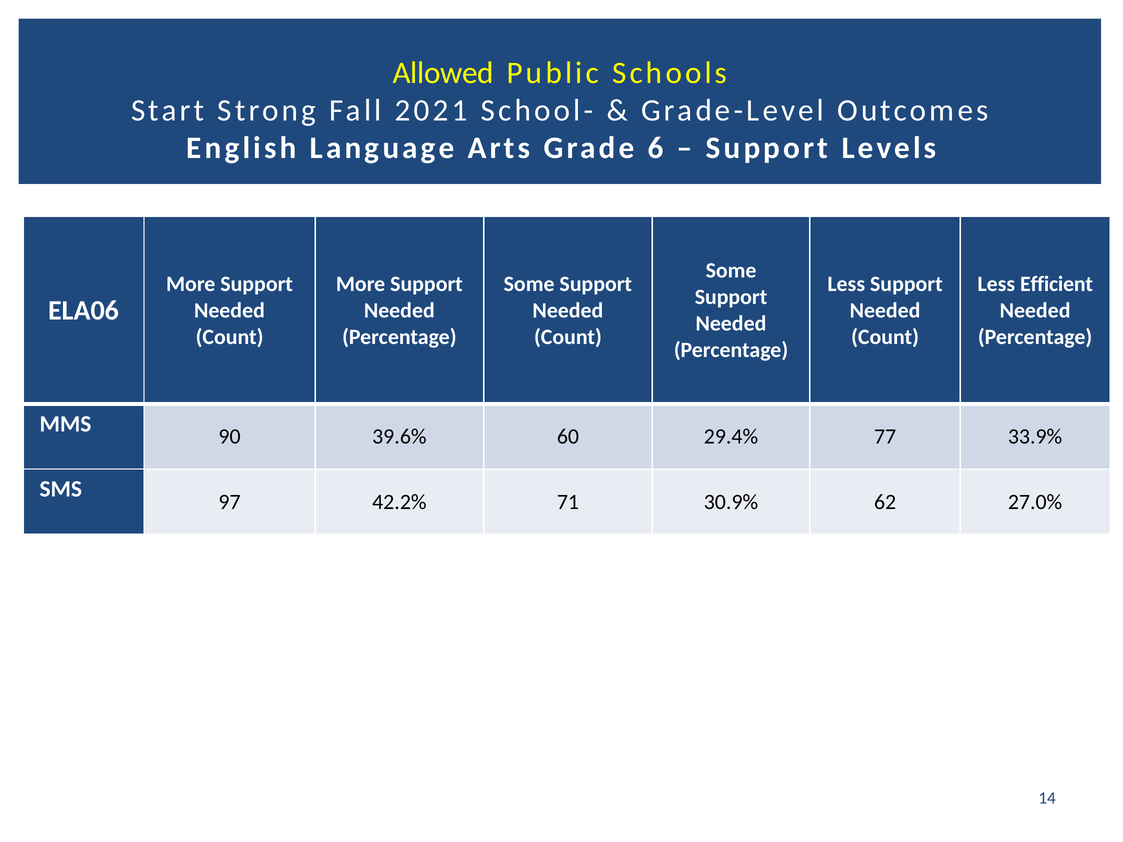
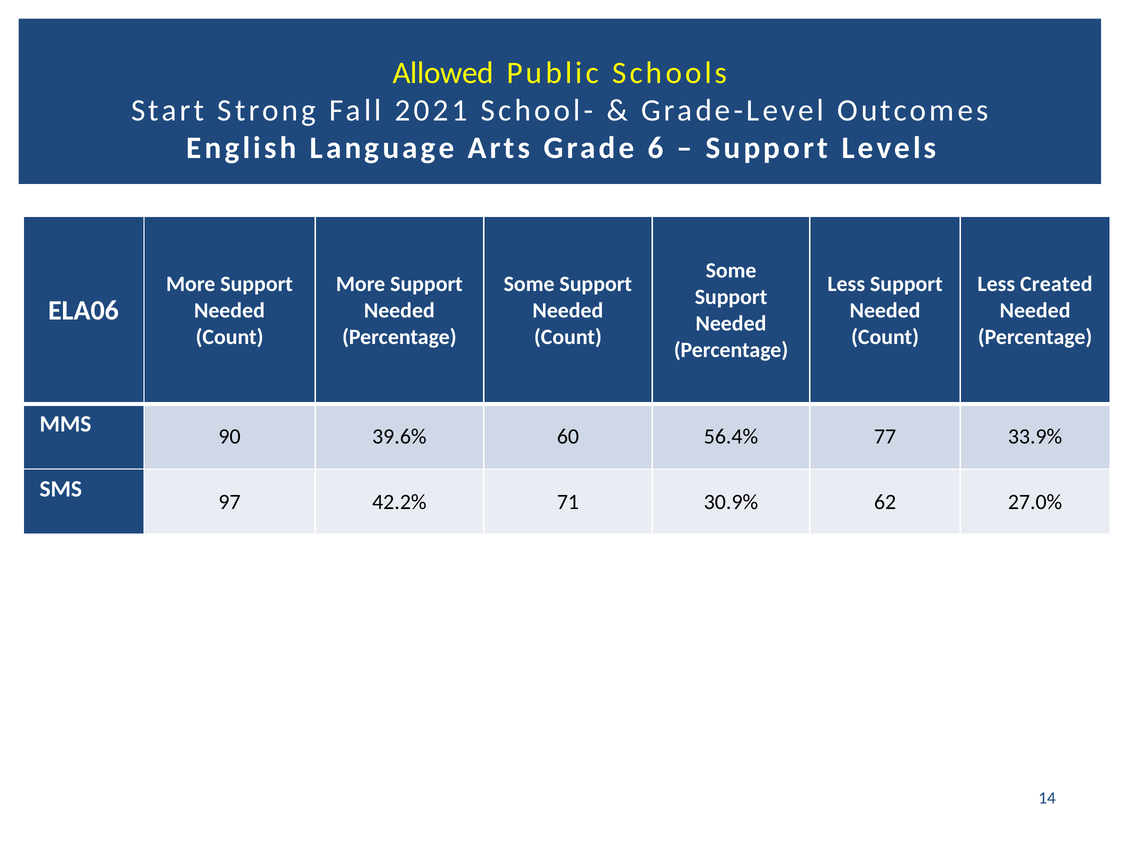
Efficient: Efficient -> Created
29.4%: 29.4% -> 56.4%
